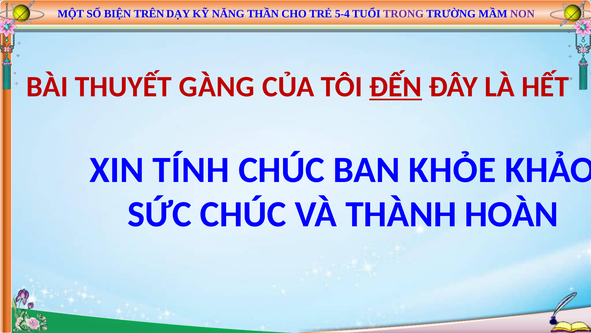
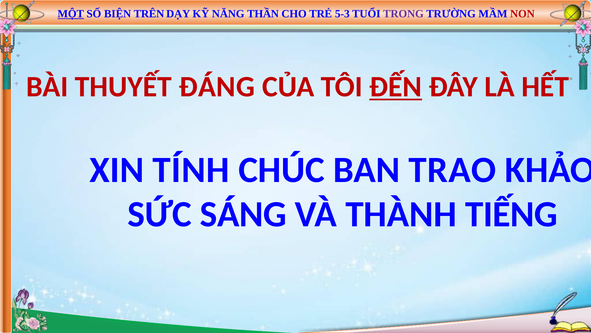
MỘT underline: none -> present
5-4: 5-4 -> 5-3
NON colour: purple -> red
GÀNG: GÀNG -> ĐÁNG
KHỎE: KHỎE -> TRAO
SỨC CHÚC: CHÚC -> SÁNG
HOÀN: HOÀN -> TIẾNG
